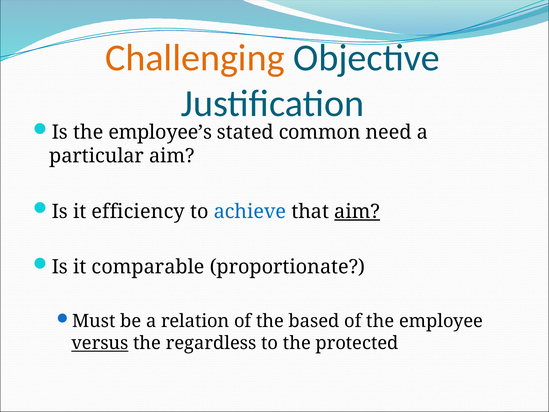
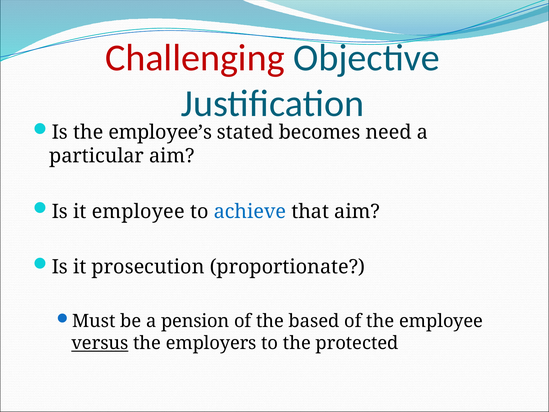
Challenging colour: orange -> red
common: common -> becomes
it efficiency: efficiency -> employee
aim at (357, 211) underline: present -> none
comparable: comparable -> prosecution
relation: relation -> pension
regardless: regardless -> employers
